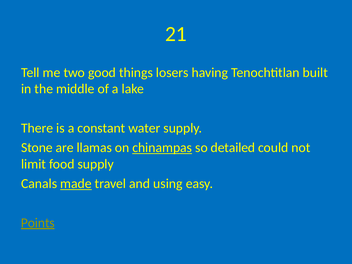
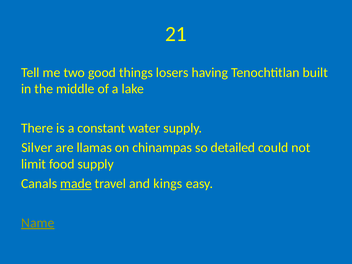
Stone: Stone -> Silver
chinampas underline: present -> none
using: using -> kings
Points: Points -> Name
